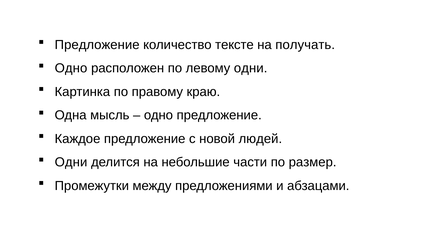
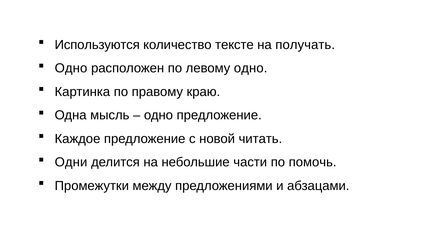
Предложение at (97, 45): Предложение -> Используются
левому одни: одни -> одно
людей: людей -> читать
размер: размер -> помочь
